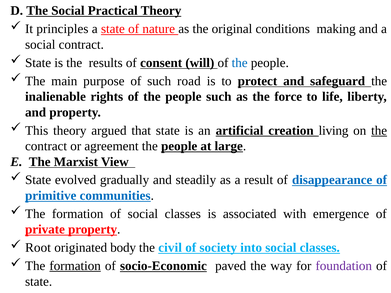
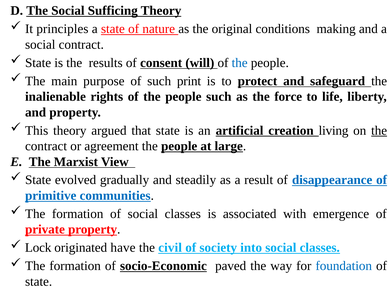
Practical: Practical -> Sufficing
road: road -> print
Root: Root -> Lock
body: body -> have
formation at (75, 266) underline: present -> none
foundation colour: purple -> blue
